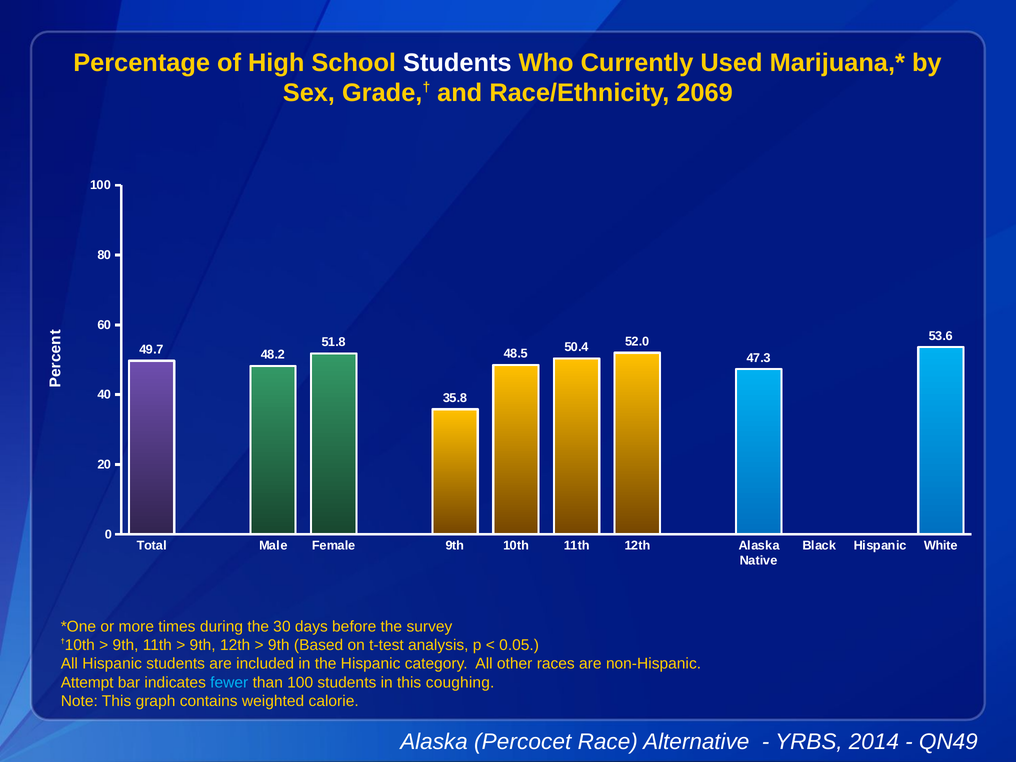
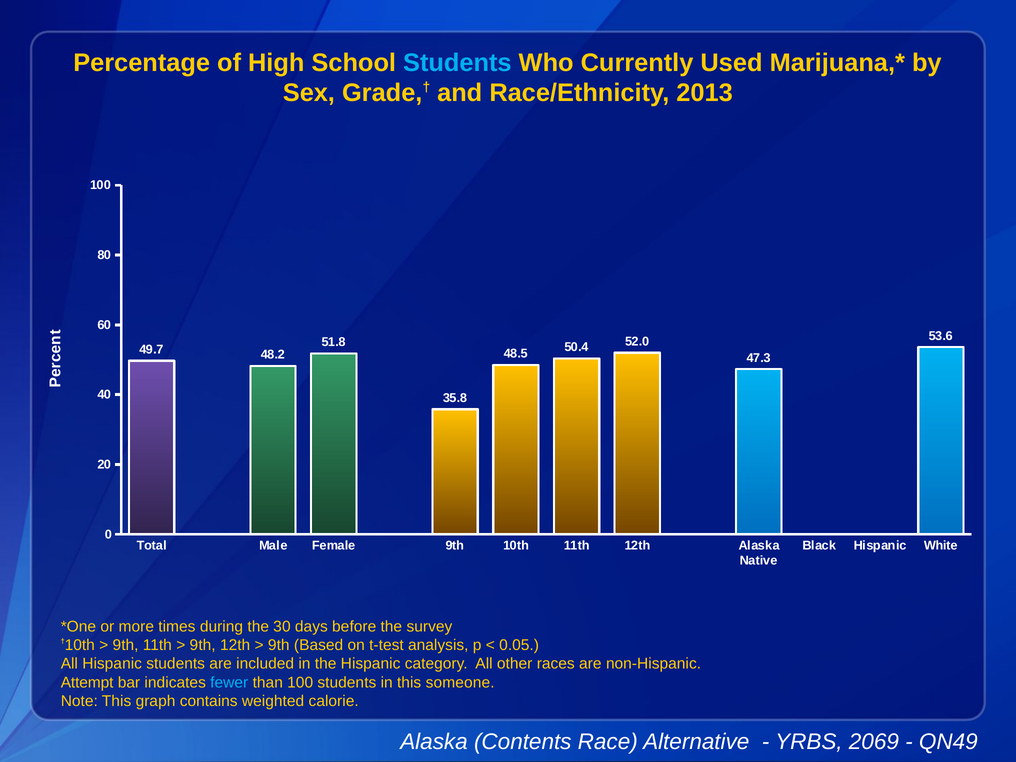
Students at (457, 63) colour: white -> light blue
2069: 2069 -> 2013
coughing: coughing -> someone
Percocet: Percocet -> Contents
2014: 2014 -> 2069
